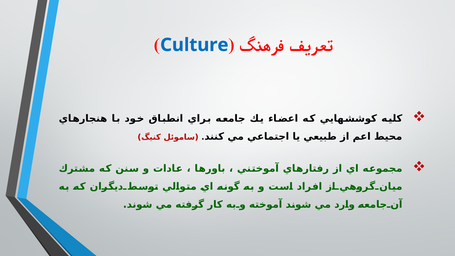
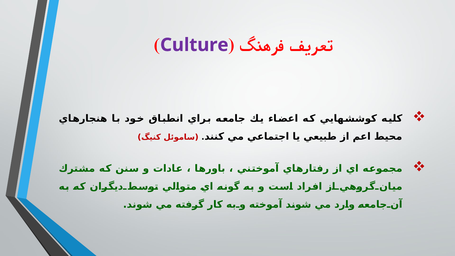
Culture colour: blue -> purple
